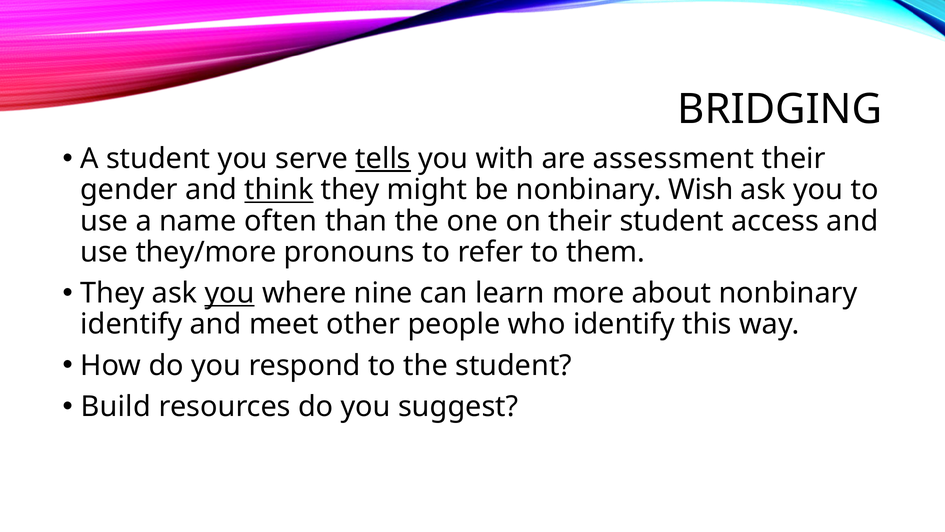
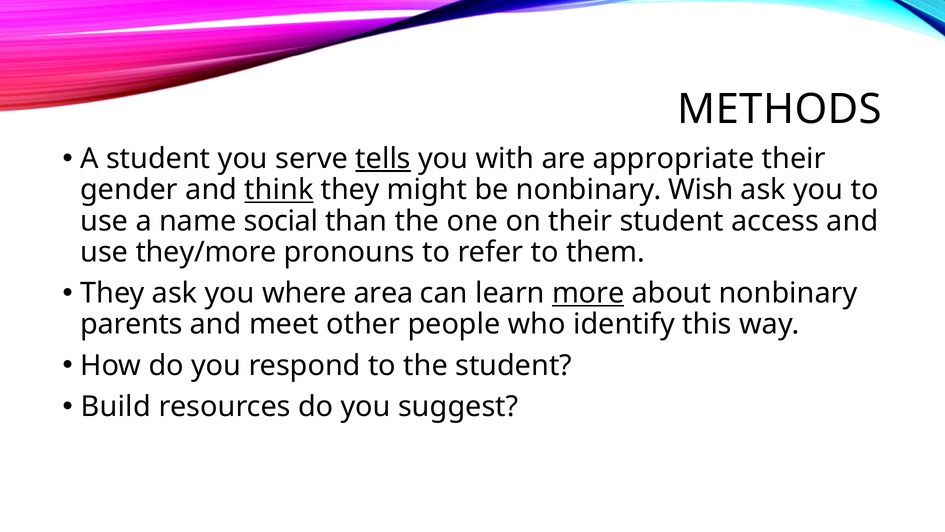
BRIDGING: BRIDGING -> METHODS
assessment: assessment -> appropriate
often: often -> social
you at (230, 293) underline: present -> none
nine: nine -> area
more underline: none -> present
identify at (131, 324): identify -> parents
